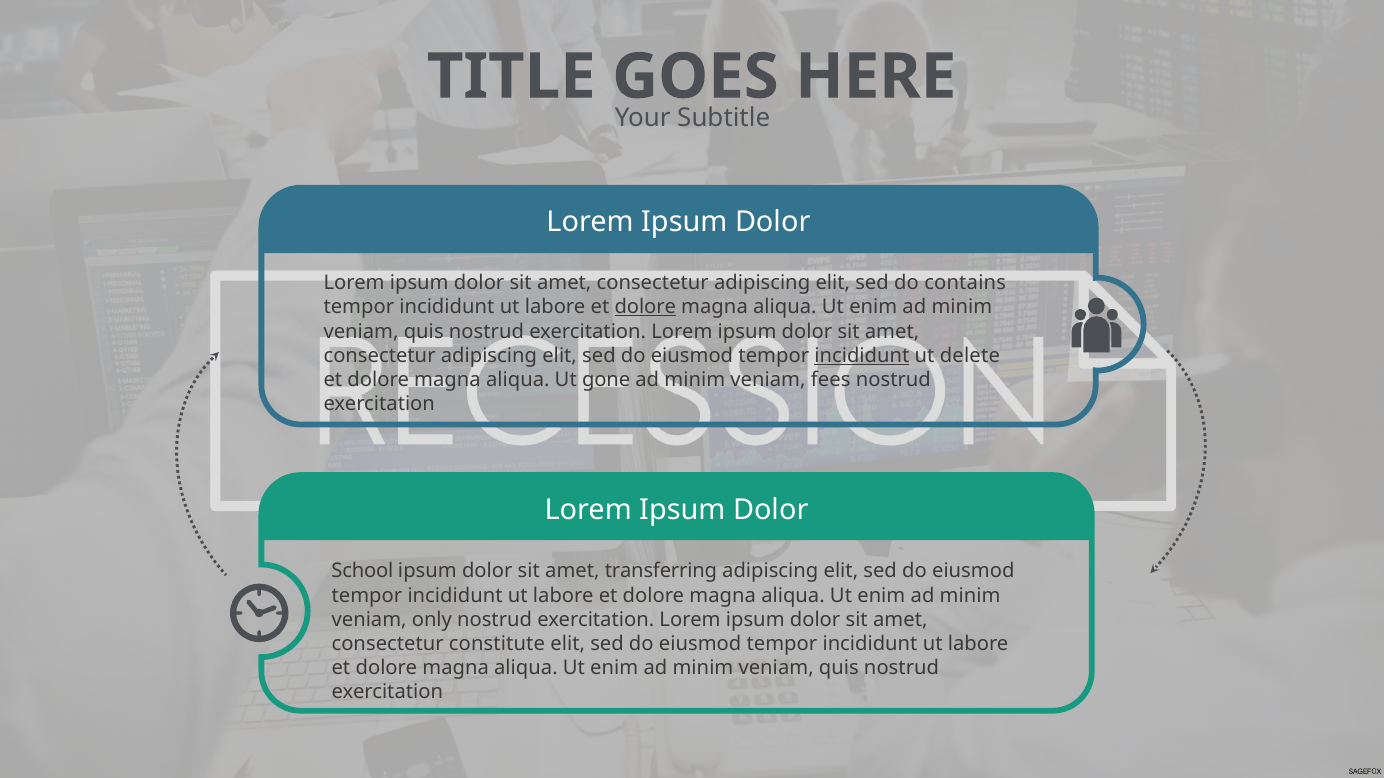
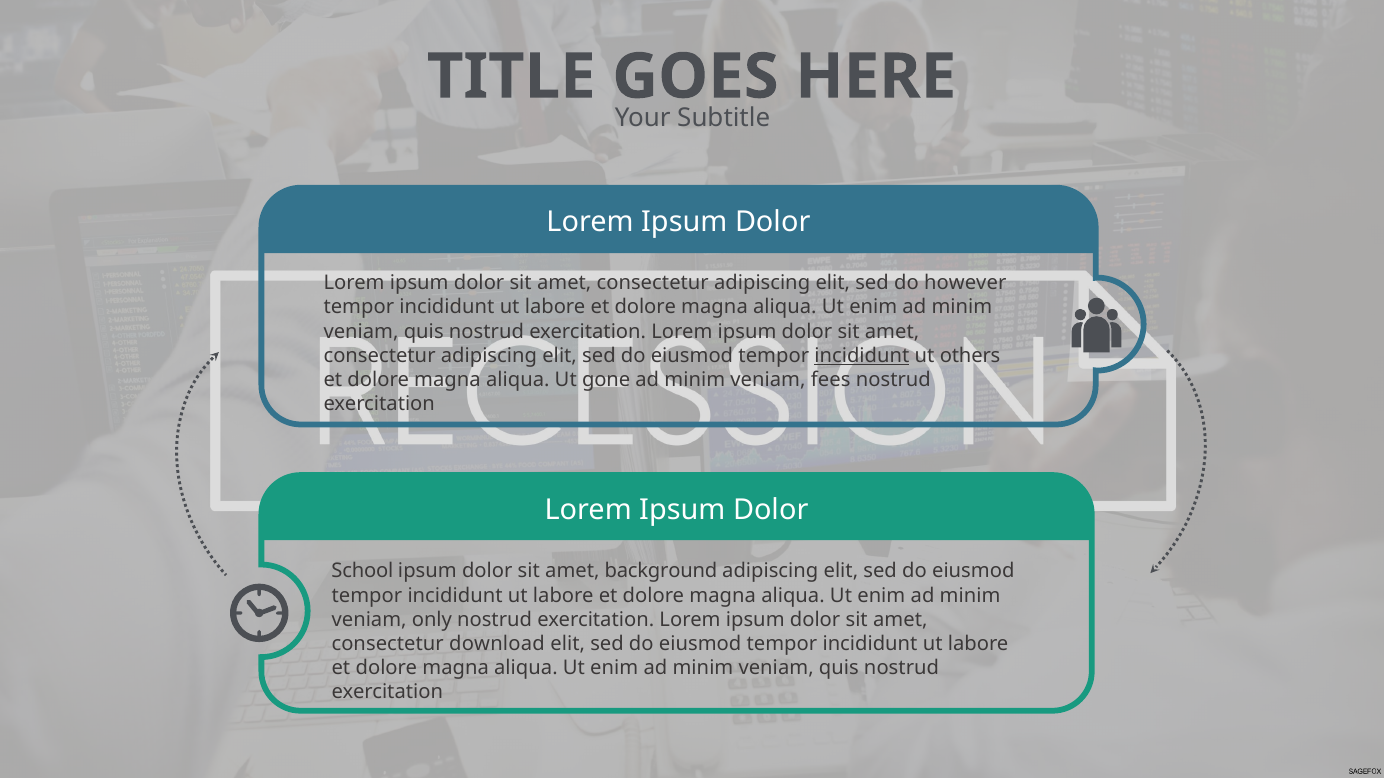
contains: contains -> however
dolore at (645, 307) underline: present -> none
delete: delete -> others
transferring: transferring -> background
constitute: constitute -> download
